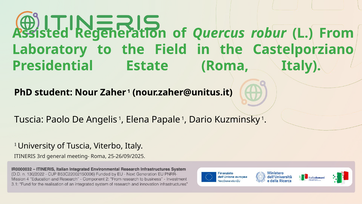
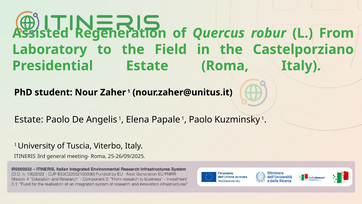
Tuscia at (29, 119): Tuscia -> Estate
1 Dario: Dario -> Paolo
